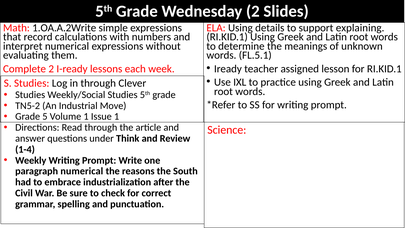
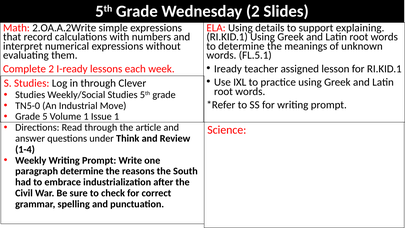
1.OA.A.2Write: 1.OA.A.2Write -> 2.OA.A.2Write
TN5-2: TN5-2 -> TN5-0
paragraph numerical: numerical -> determine
